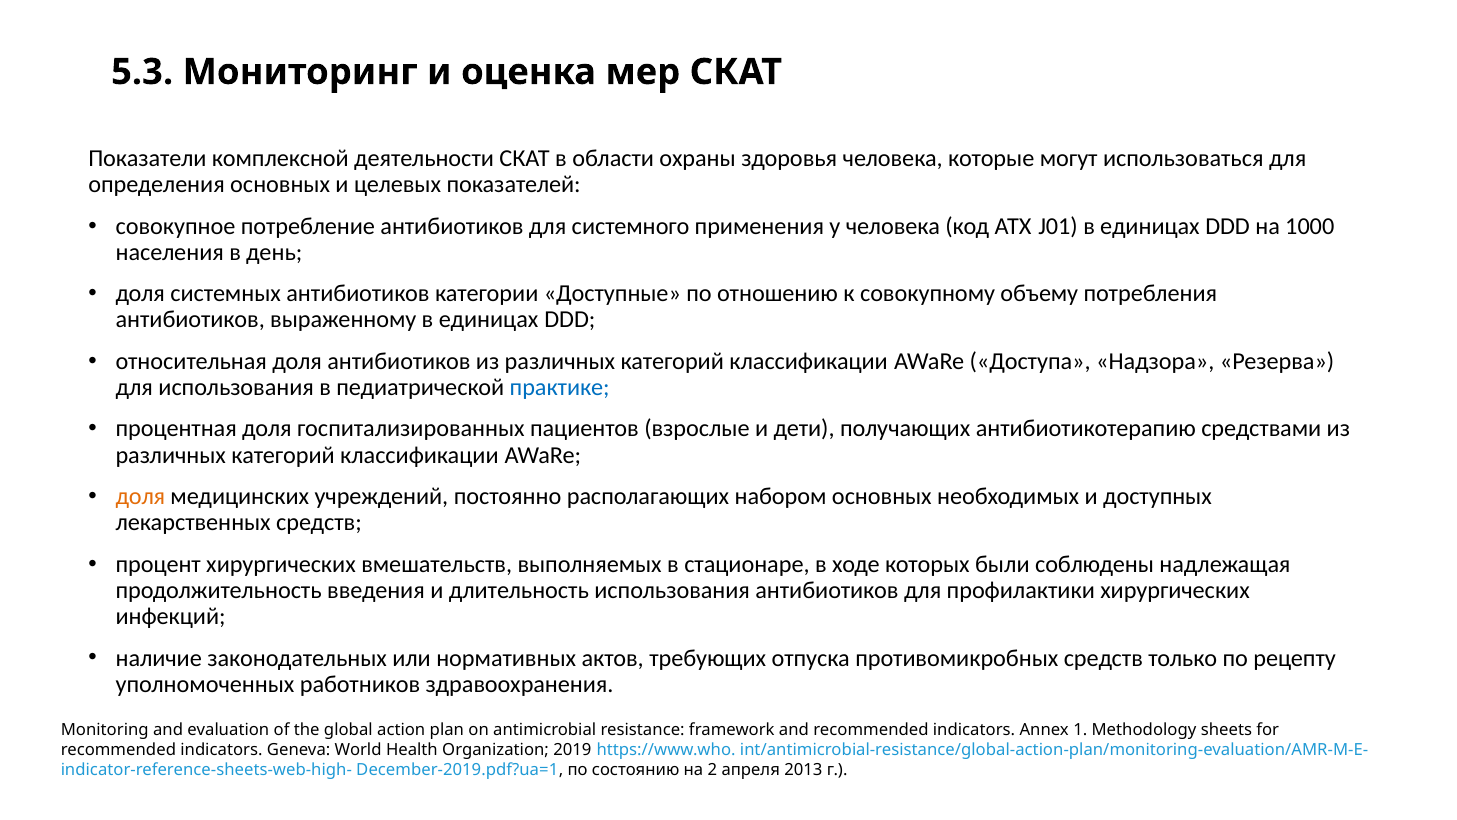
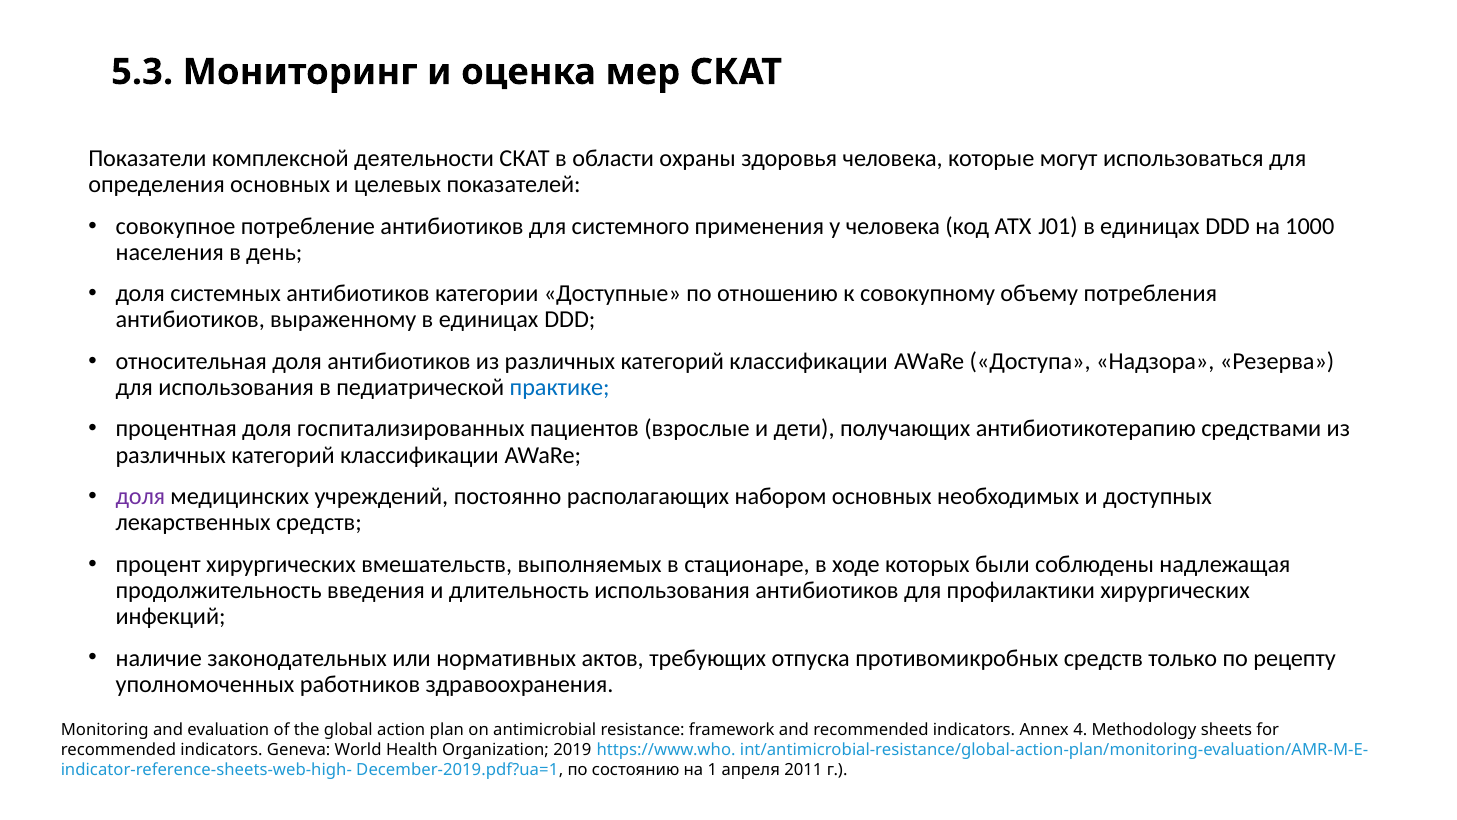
доля at (140, 496) colour: orange -> purple
1: 1 -> 4
2: 2 -> 1
2013: 2013 -> 2011
